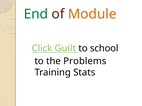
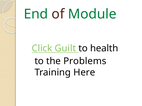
Module colour: orange -> green
school: school -> health
Stats: Stats -> Here
